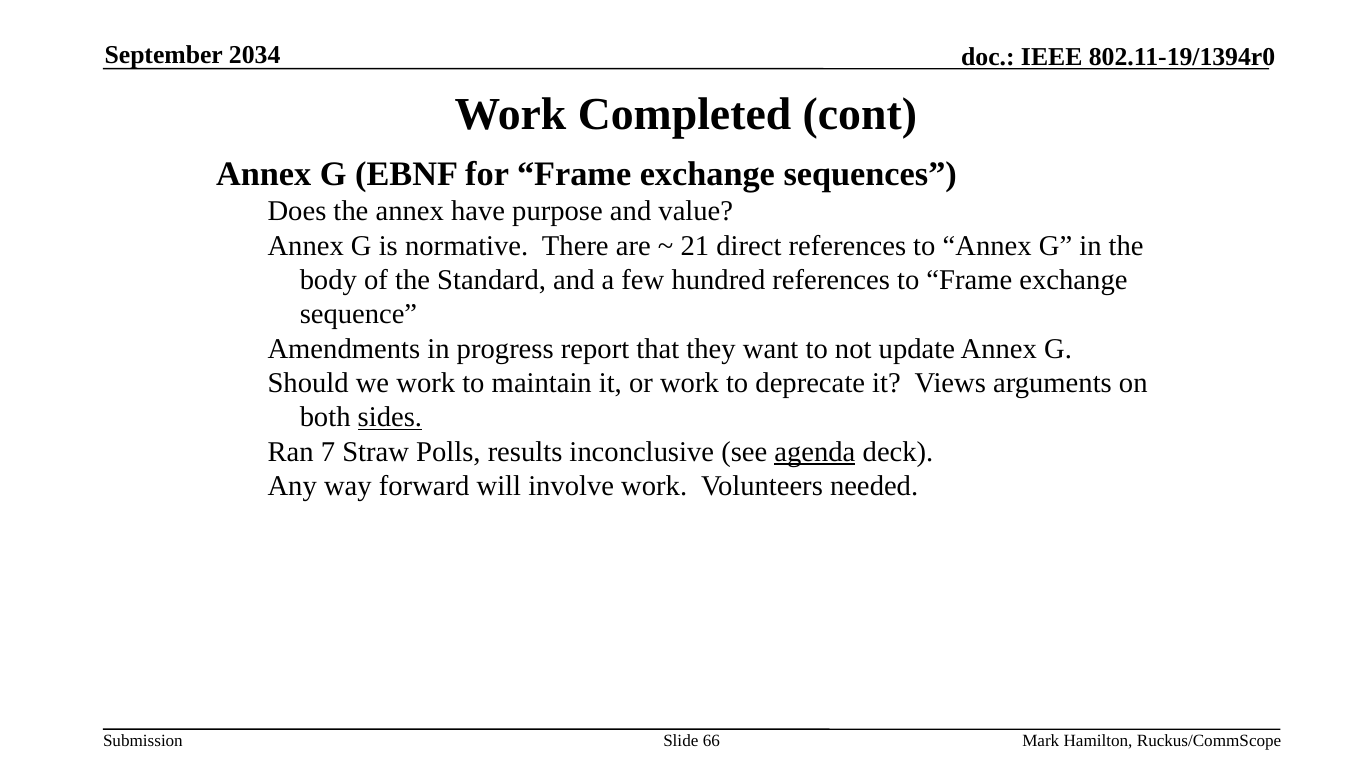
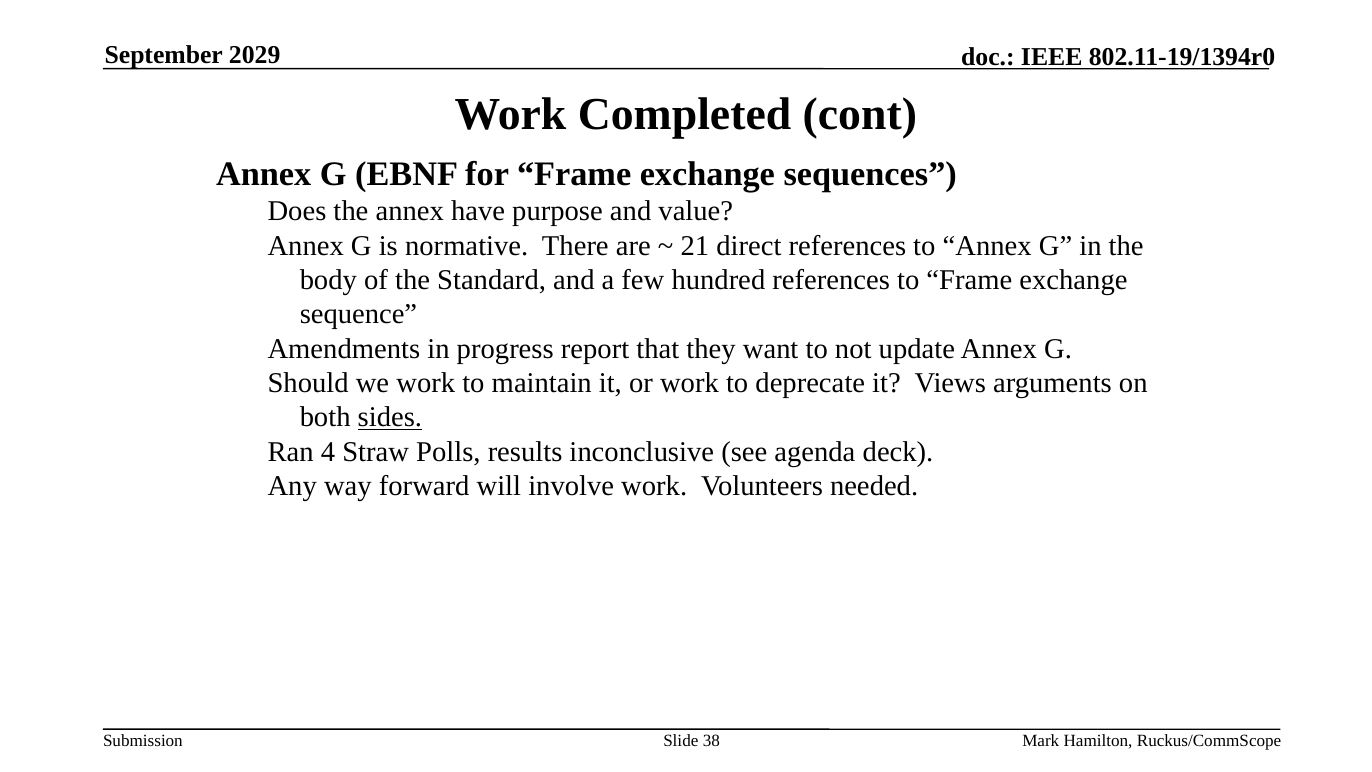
2034: 2034 -> 2029
7: 7 -> 4
agenda underline: present -> none
66: 66 -> 38
